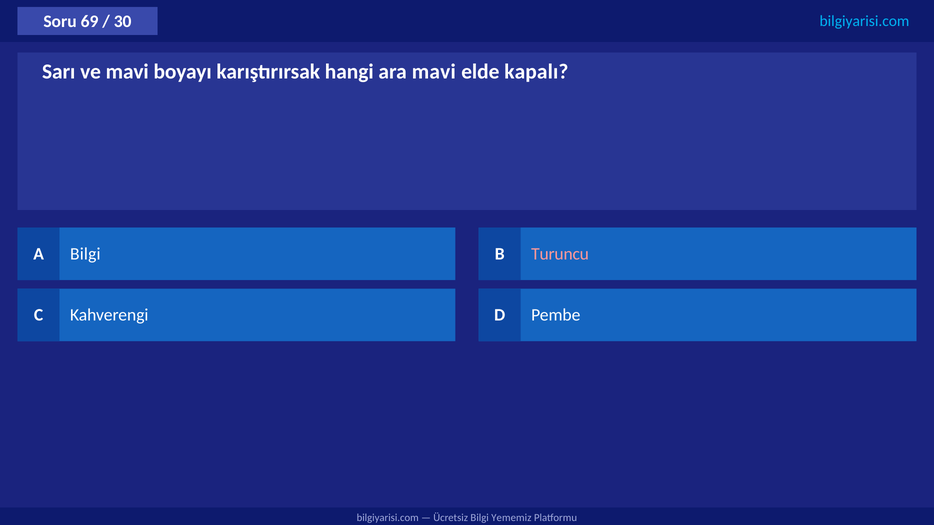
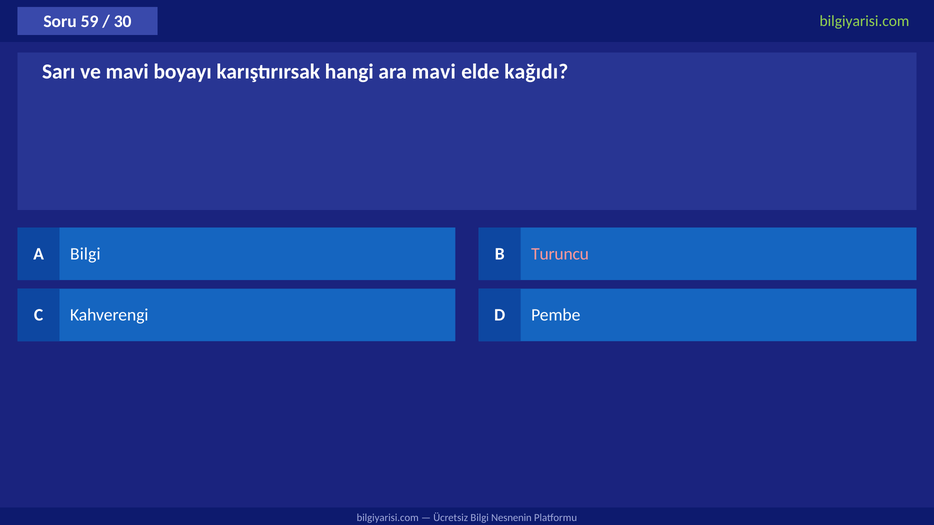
69: 69 -> 59
bilgiyarisi.com at (864, 21) colour: light blue -> light green
kapalı: kapalı -> kağıdı
Yememiz: Yememiz -> Nesnenin
